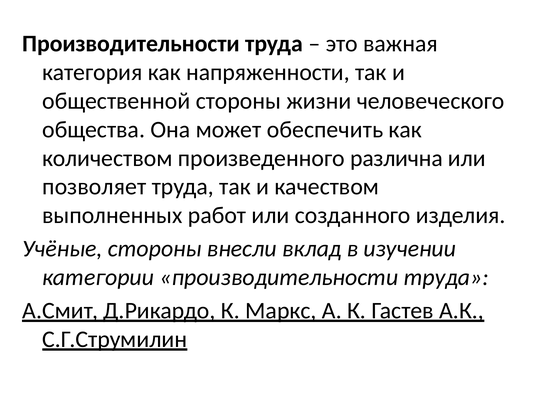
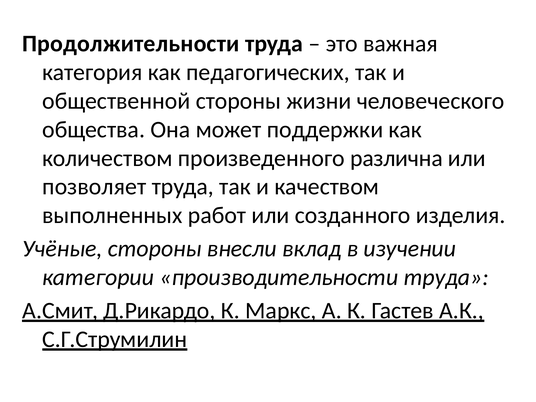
Производительности at (131, 44): Производительности -> Продолжительности
напряженности: напряженности -> педагогических
обеспечить: обеспечить -> поддержки
